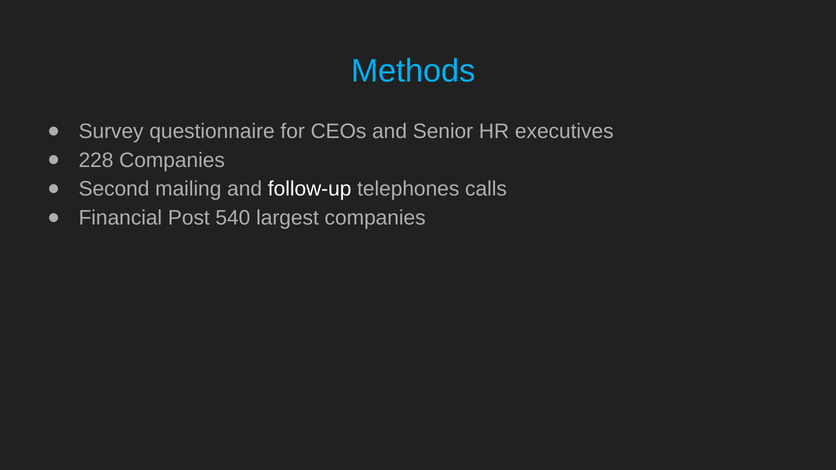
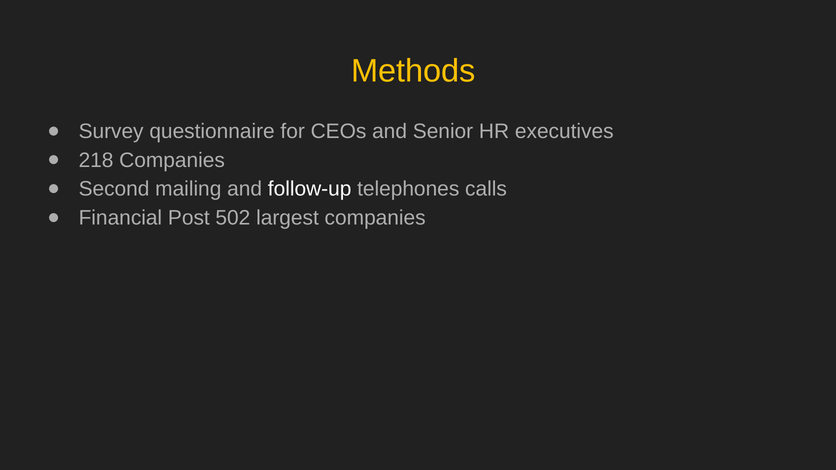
Methods colour: light blue -> yellow
228: 228 -> 218
540: 540 -> 502
